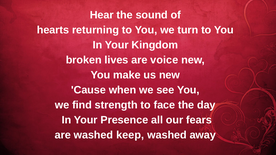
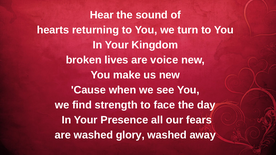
keep: keep -> glory
